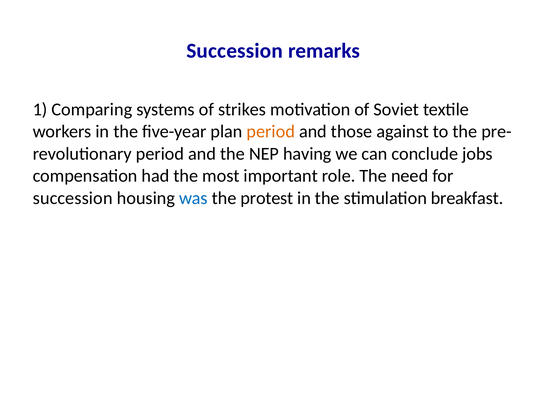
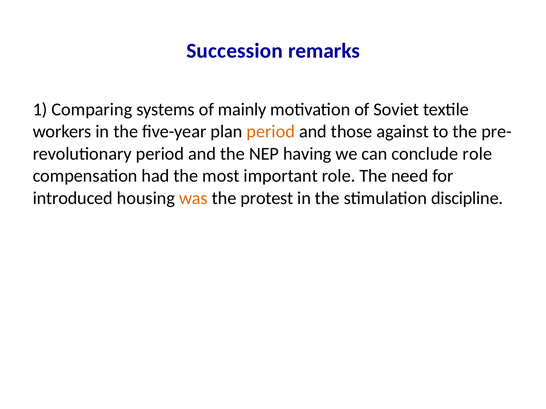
strikes: strikes -> mainly
conclude jobs: jobs -> role
succession at (73, 198): succession -> introduced
was colour: blue -> orange
breakfast: breakfast -> discipline
